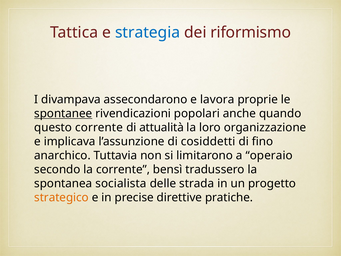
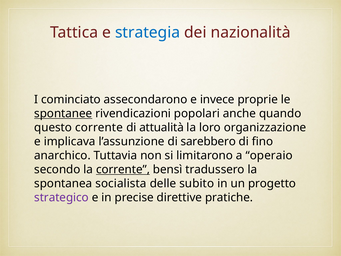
riformismo: riformismo -> nazionalità
divampava: divampava -> cominciato
lavora: lavora -> invece
cosiddetti: cosiddetti -> sarebbero
corrente at (123, 169) underline: none -> present
strada: strada -> subito
strategico colour: orange -> purple
